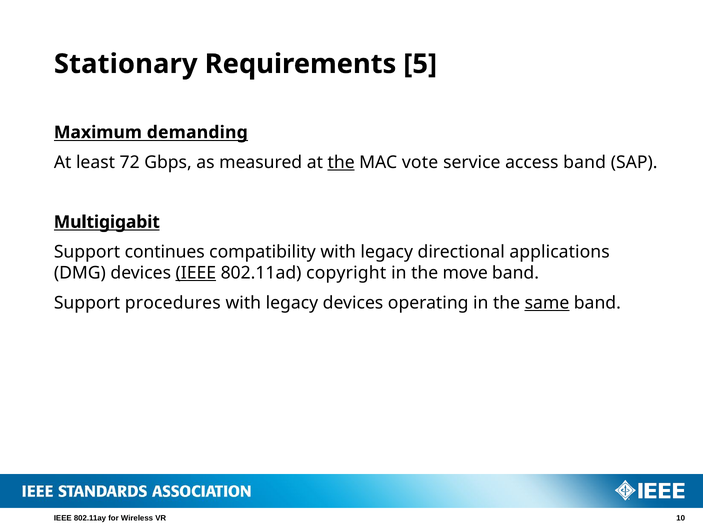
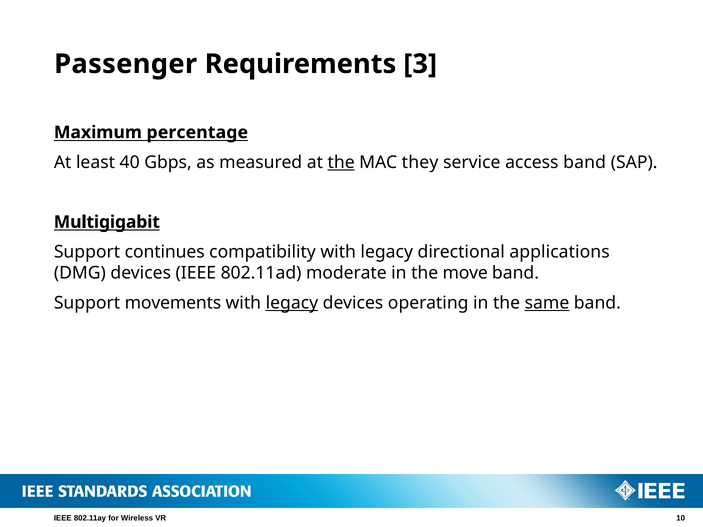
Stationary: Stationary -> Passenger
5: 5 -> 3
demanding: demanding -> percentage
72: 72 -> 40
vote: vote -> they
IEEE at (196, 273) underline: present -> none
copyright: copyright -> moderate
procedures: procedures -> movements
legacy at (292, 303) underline: none -> present
